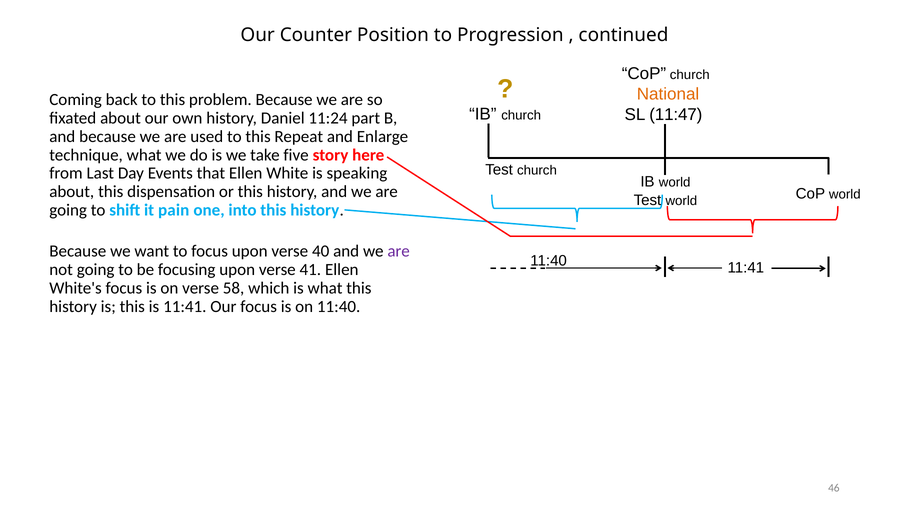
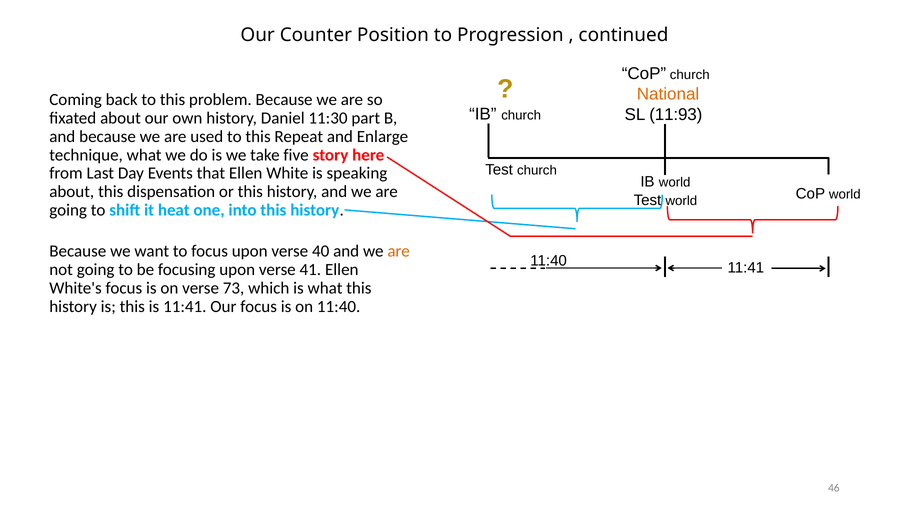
11:47: 11:47 -> 11:93
11:24: 11:24 -> 11:30
pain: pain -> heat
are at (399, 251) colour: purple -> orange
58: 58 -> 73
